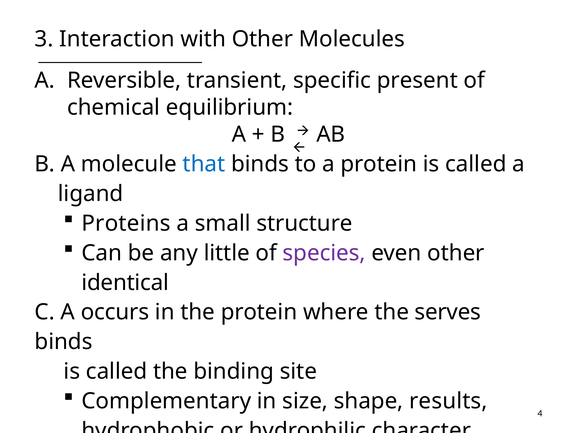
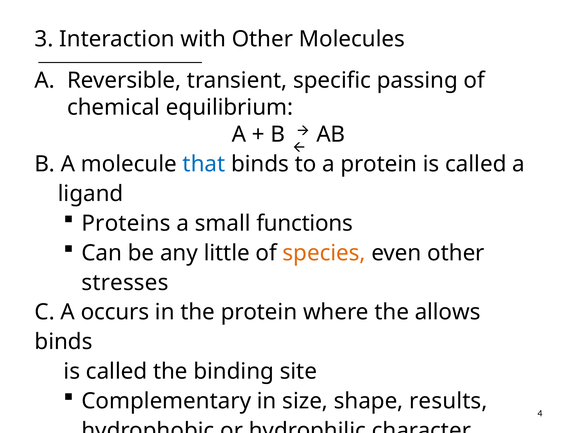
present: present -> passing
structure: structure -> functions
species colour: purple -> orange
identical: identical -> stresses
serves: serves -> allows
